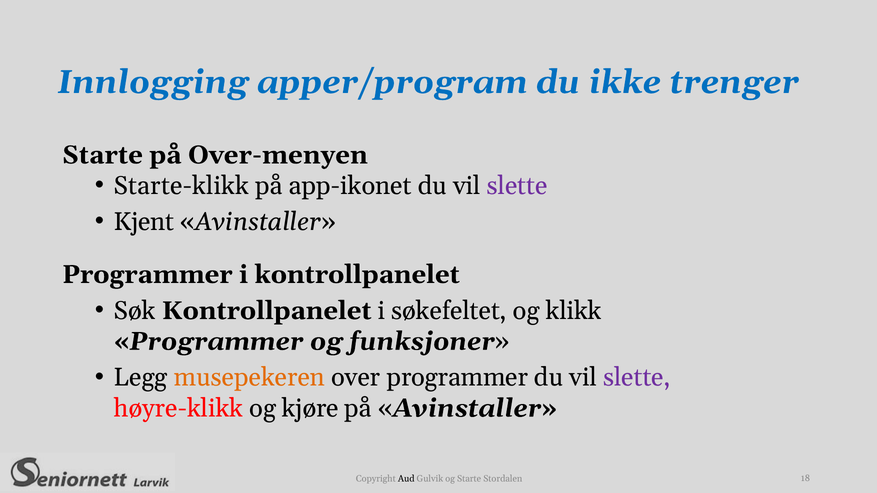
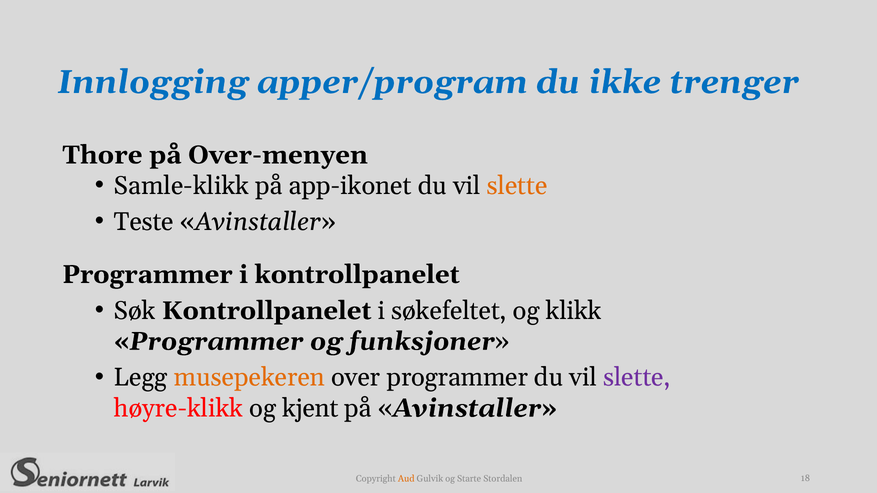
Starte at (102, 155): Starte -> Thore
Starte-klikk: Starte-klikk -> Samle-klikk
slette at (517, 186) colour: purple -> orange
Kjent: Kjent -> Teste
kjøre: kjøre -> kjent
Aud colour: black -> orange
